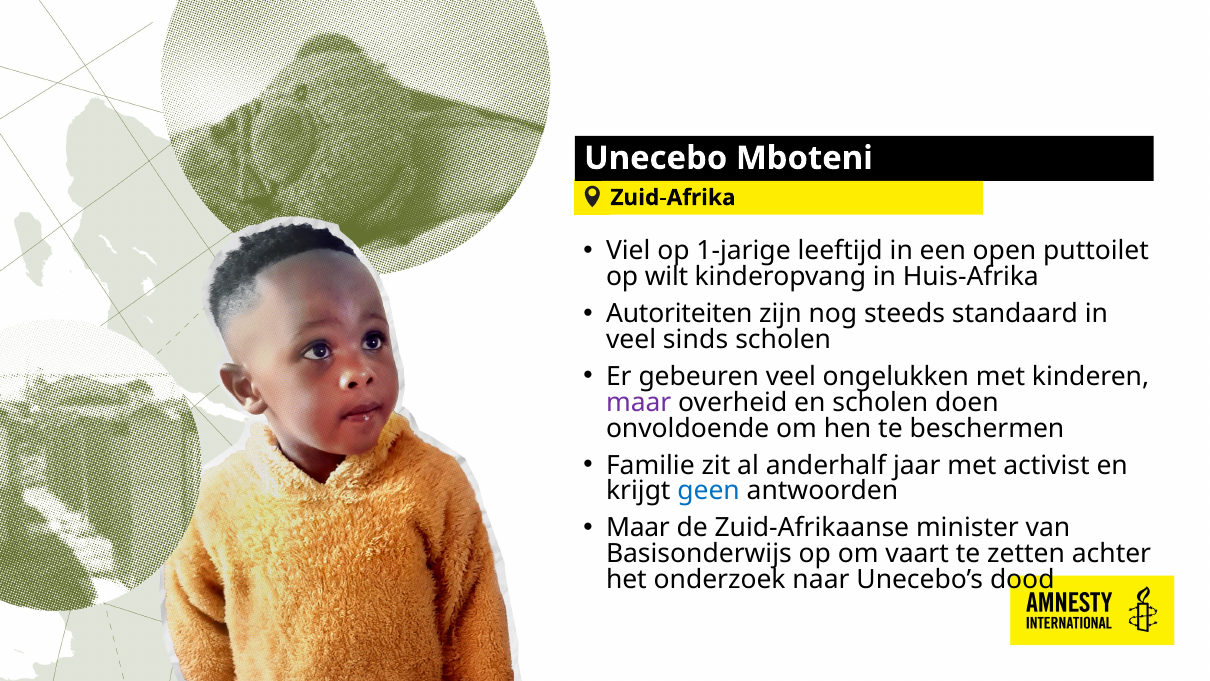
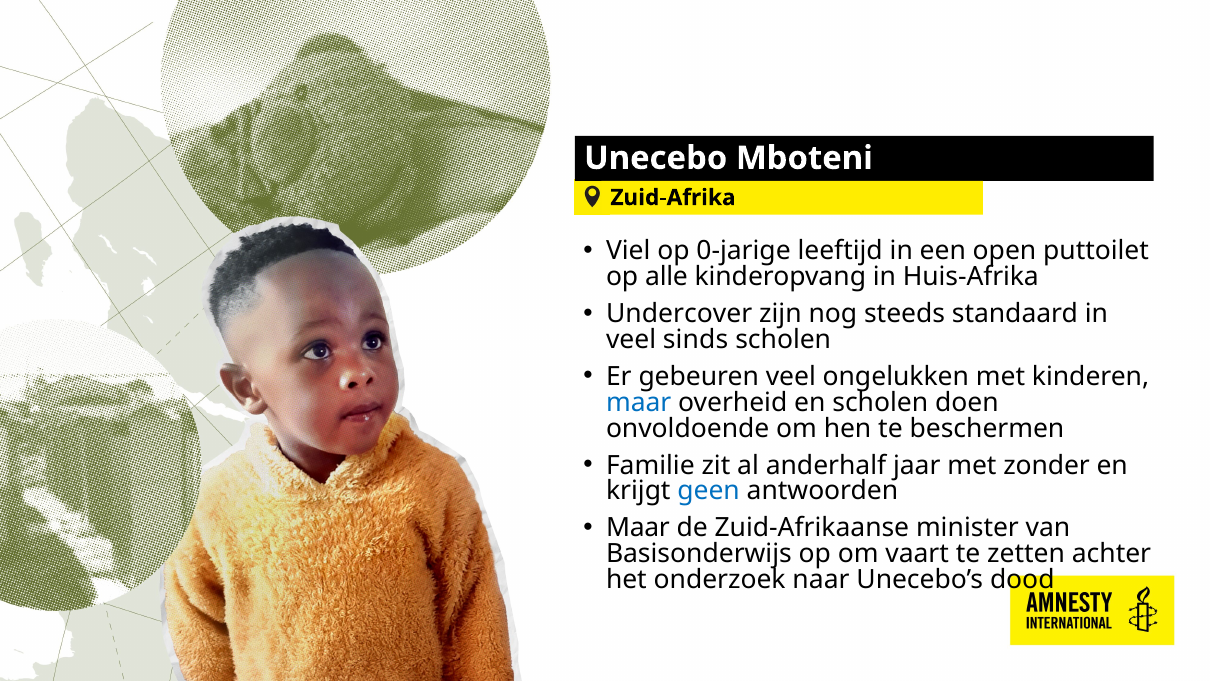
1-jarige: 1-jarige -> 0-jarige
wilt: wilt -> alle
Autoriteiten: Autoriteiten -> Undercover
maar at (639, 402) colour: purple -> blue
activist: activist -> zonder
